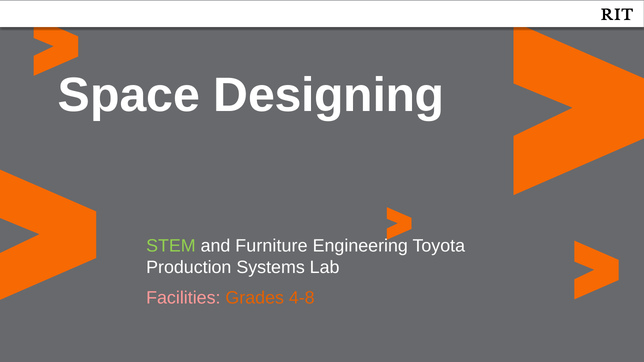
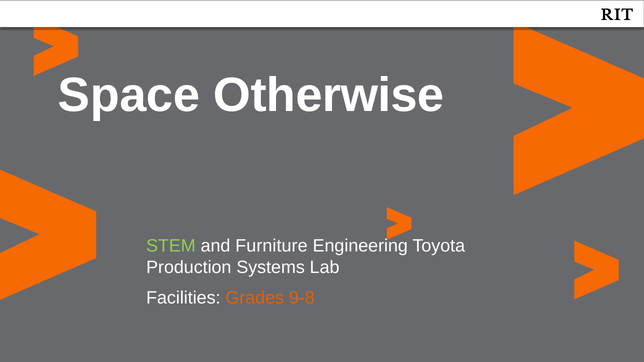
Designing: Designing -> Otherwise
Facilities colour: pink -> white
4-8: 4-8 -> 9-8
